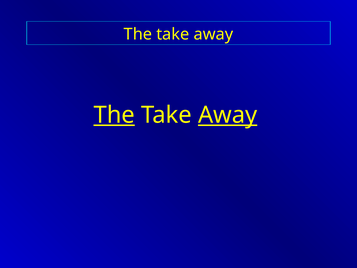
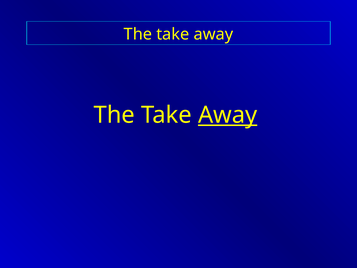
The at (114, 115) underline: present -> none
